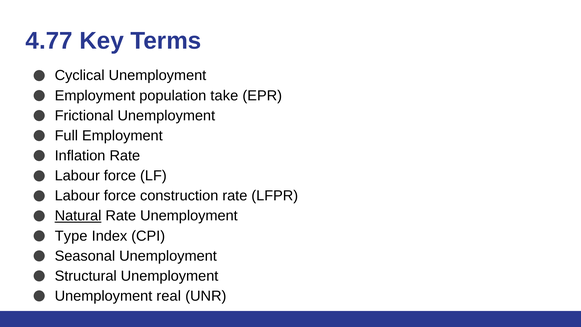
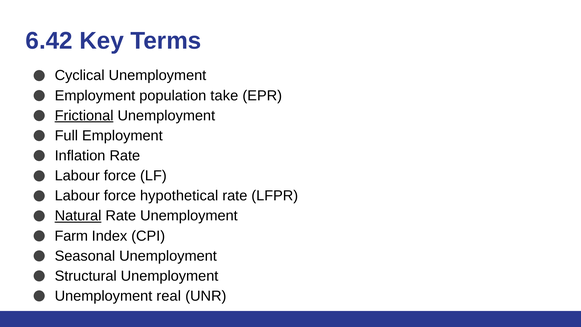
4.77: 4.77 -> 6.42
Frictional underline: none -> present
construction: construction -> hypothetical
Type: Type -> Farm
